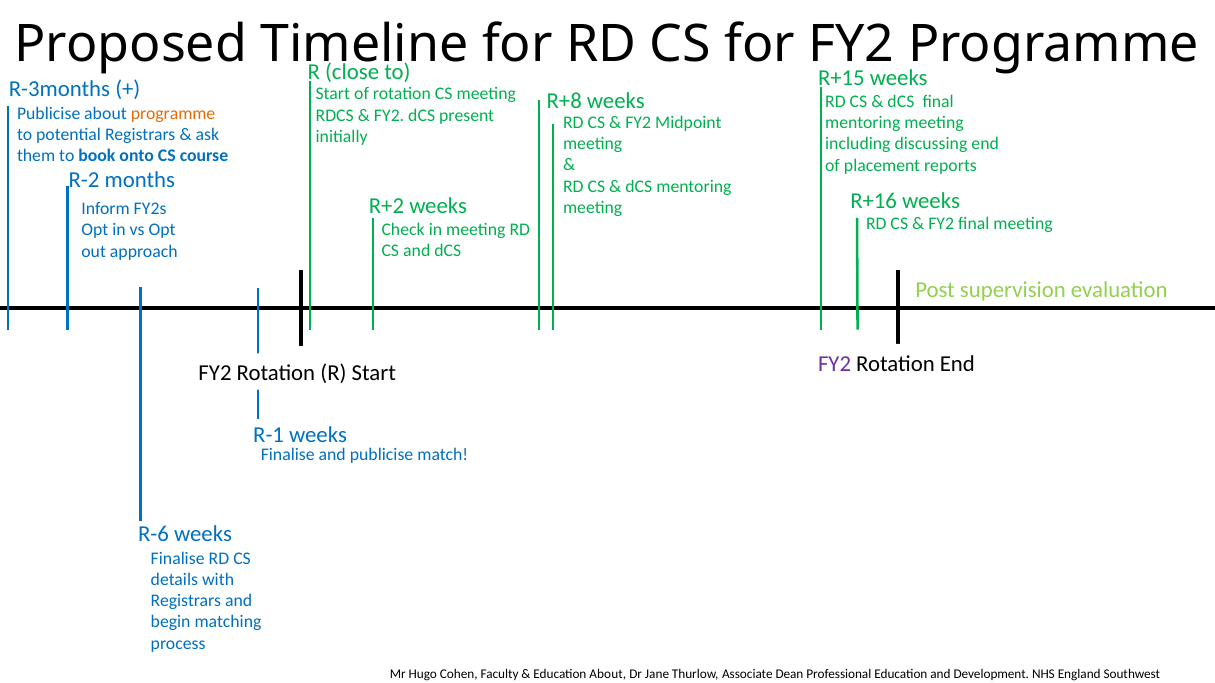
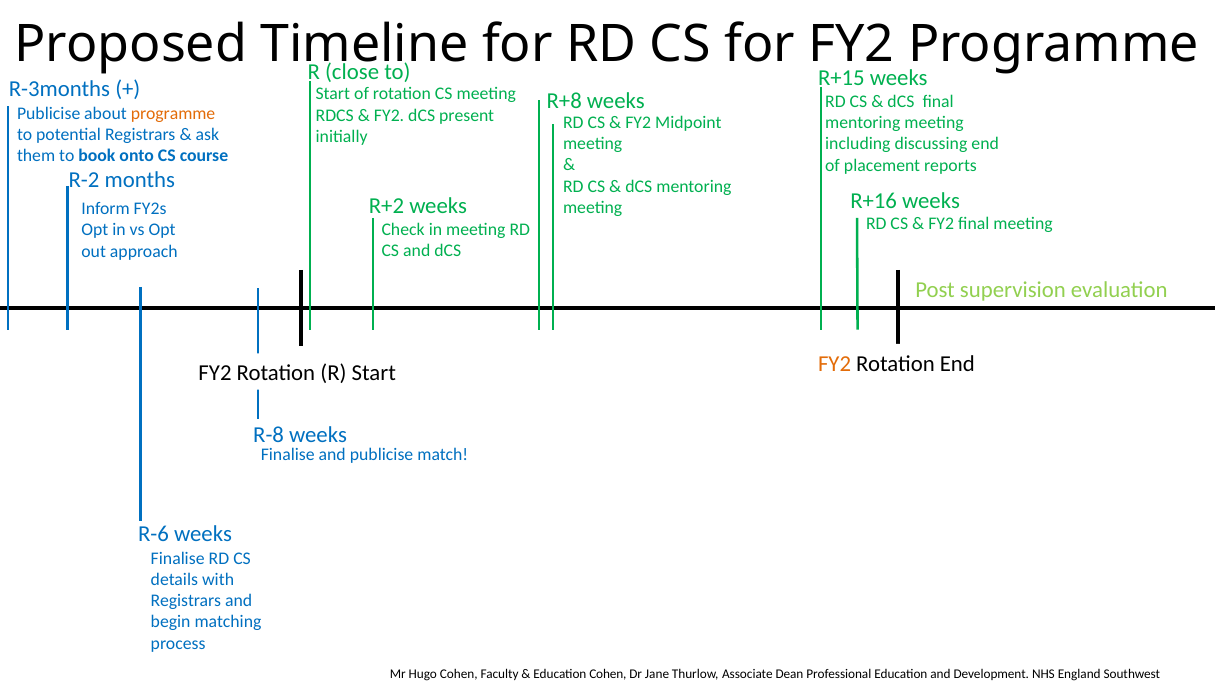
FY2 at (835, 364) colour: purple -> orange
R-1: R-1 -> R-8
Education About: About -> Cohen
